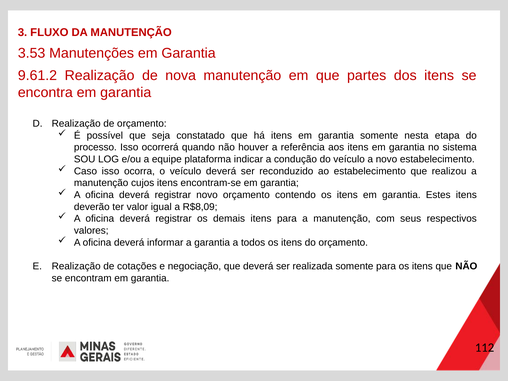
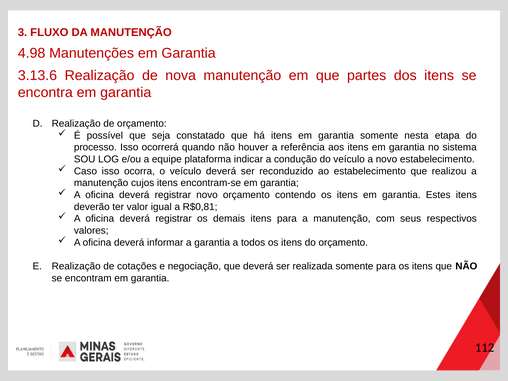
3.53: 3.53 -> 4.98
9.61.2: 9.61.2 -> 3.13.6
R$8,09: R$8,09 -> R$0,81
